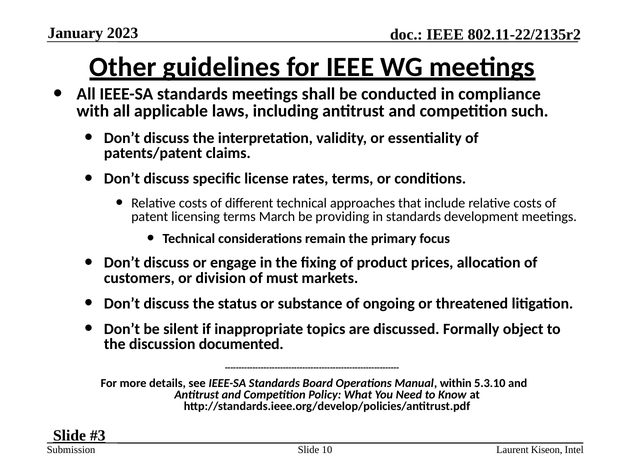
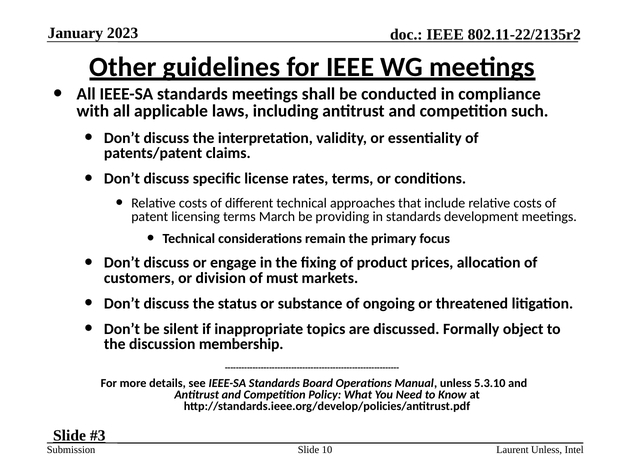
documented: documented -> membership
Manual within: within -> unless
Laurent Kiseon: Kiseon -> Unless
